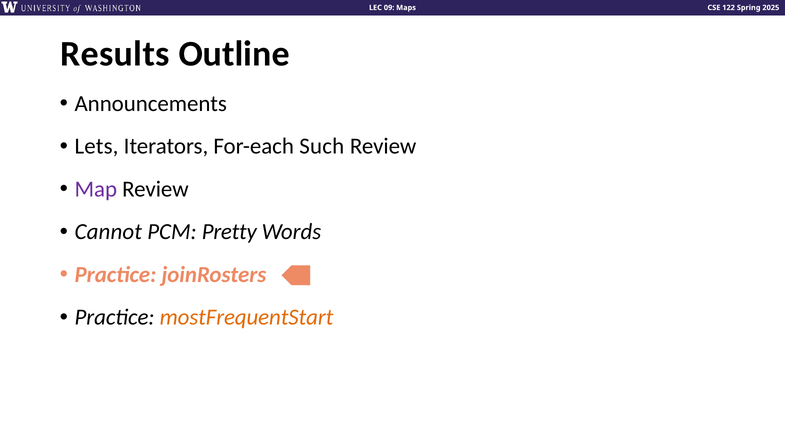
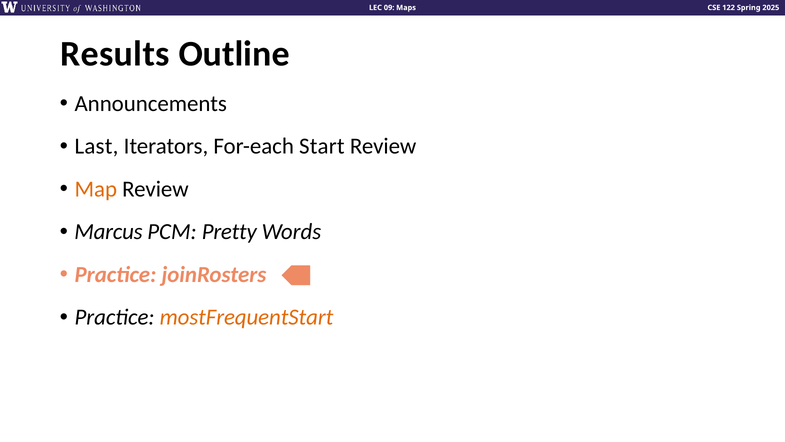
Lets: Lets -> Last
Such: Such -> Start
Map colour: purple -> orange
Cannot: Cannot -> Marcus
